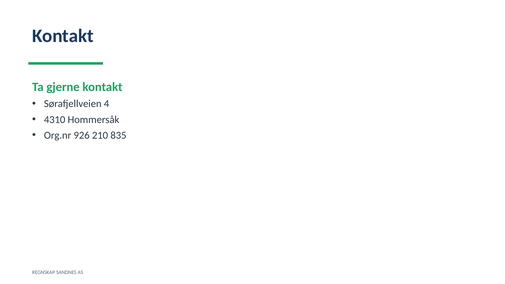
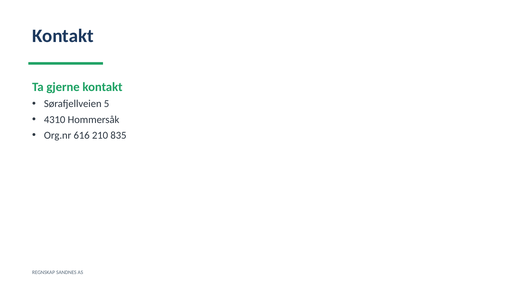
4: 4 -> 5
926: 926 -> 616
